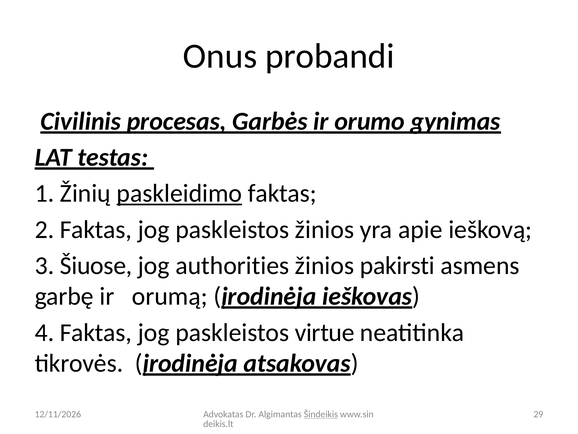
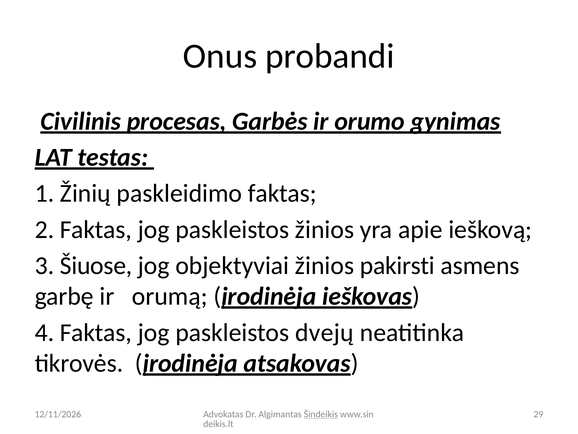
paskleidimo underline: present -> none
authorities: authorities -> objektyviai
virtue: virtue -> dvejų
